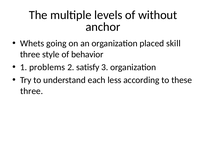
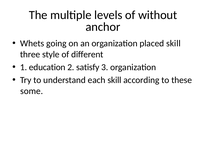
behavior: behavior -> different
problems: problems -> education
each less: less -> skill
three at (32, 91): three -> some
